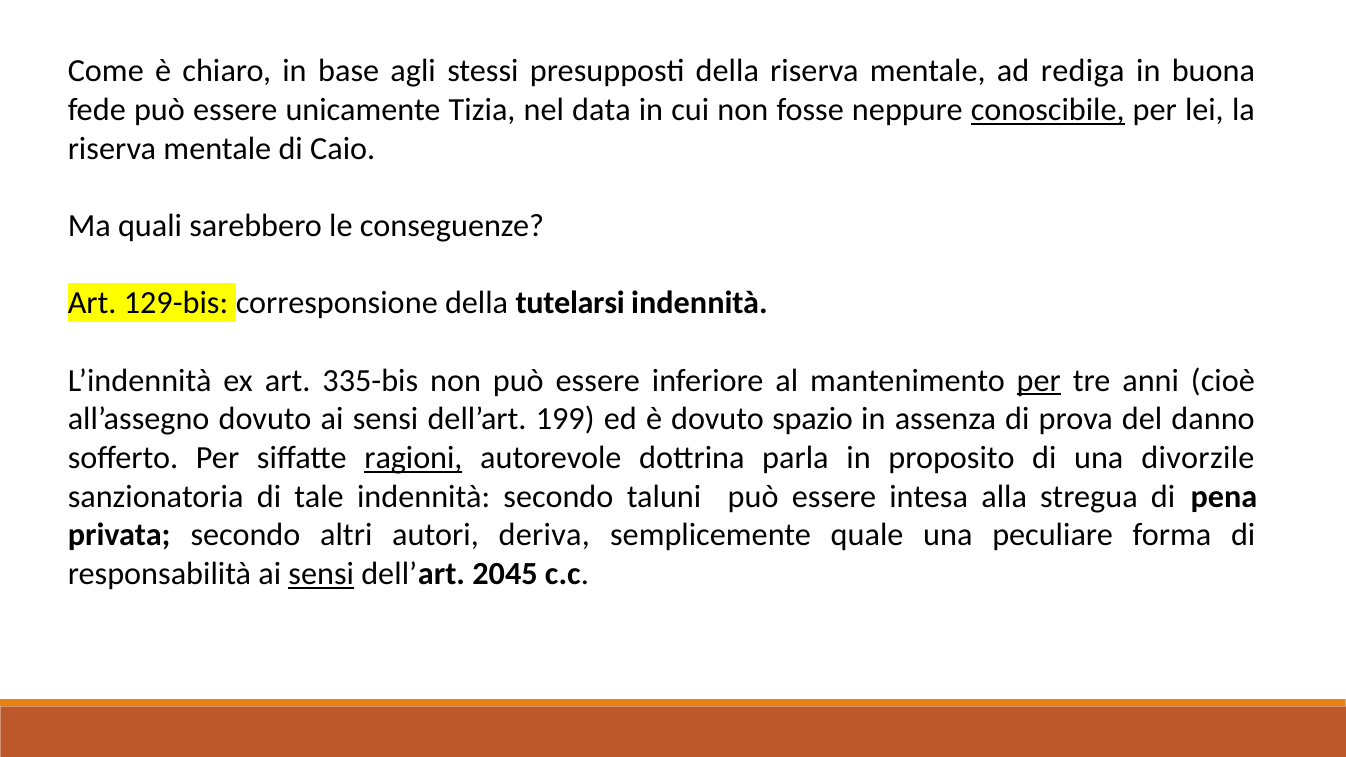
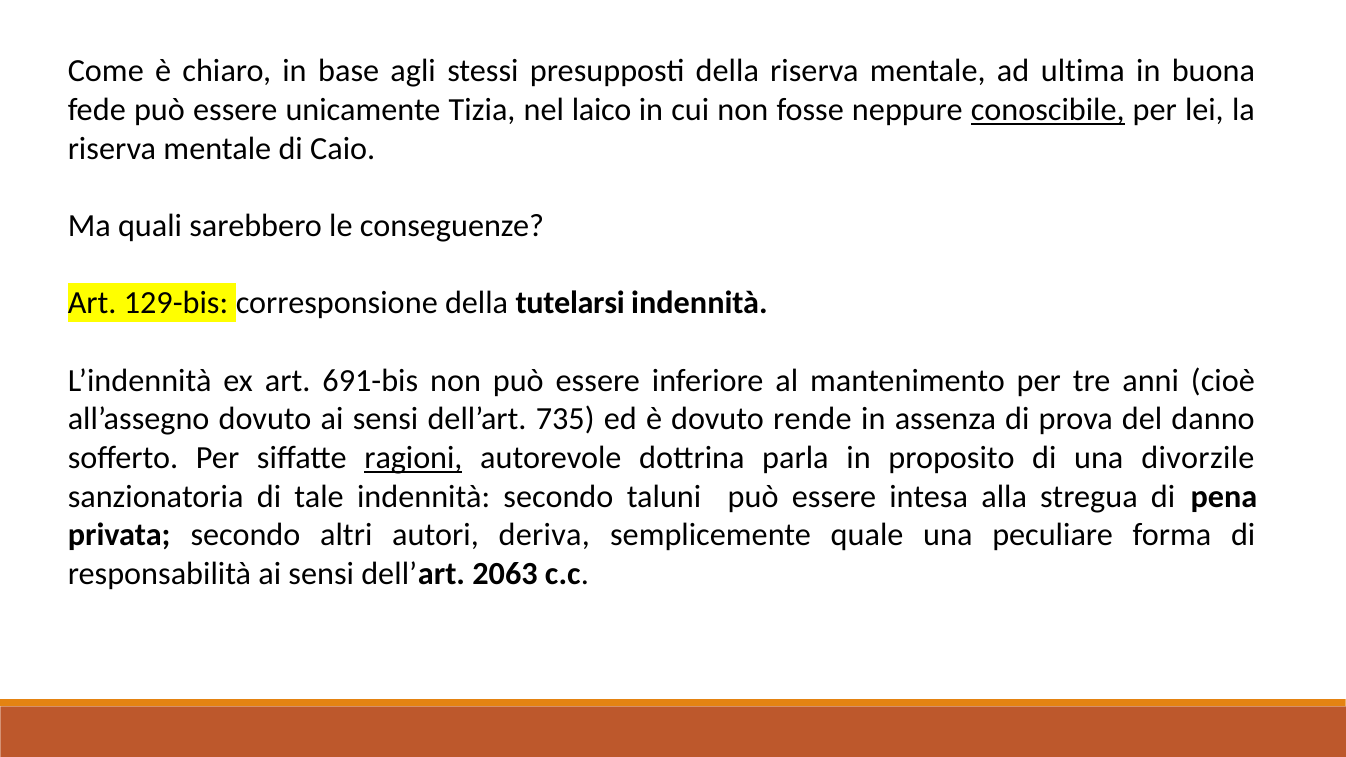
rediga: rediga -> ultima
data: data -> laico
335-bis: 335-bis -> 691-bis
per at (1039, 380) underline: present -> none
199: 199 -> 735
spazio: spazio -> rende
sensi at (321, 574) underline: present -> none
2045: 2045 -> 2063
